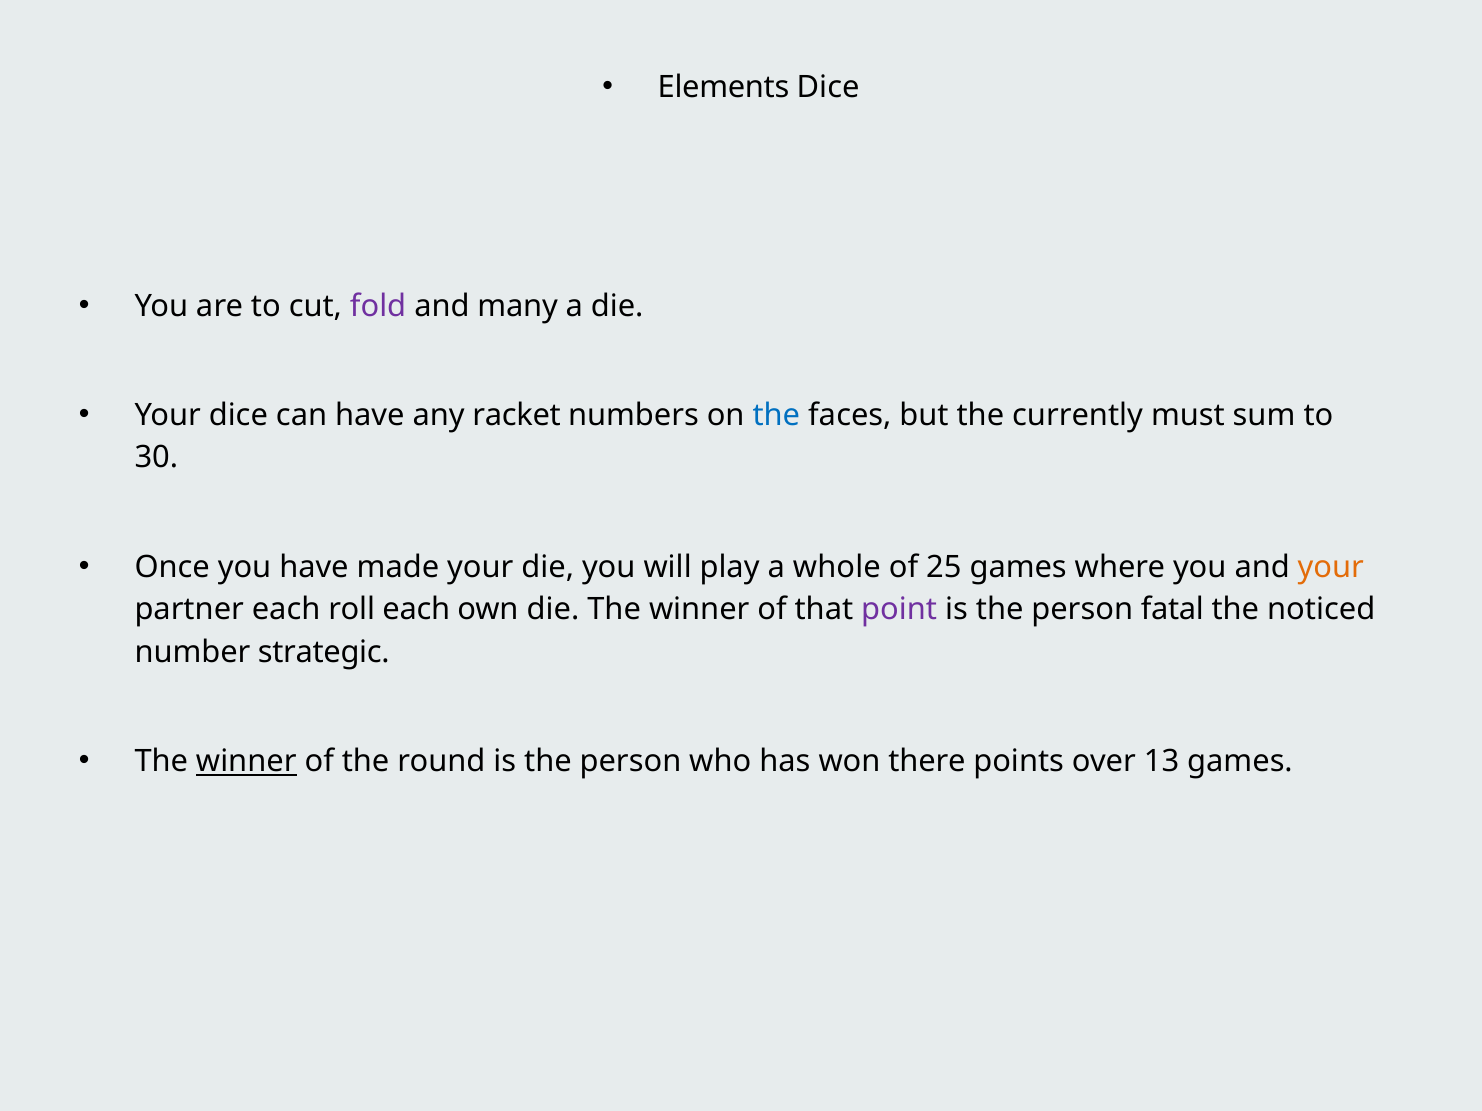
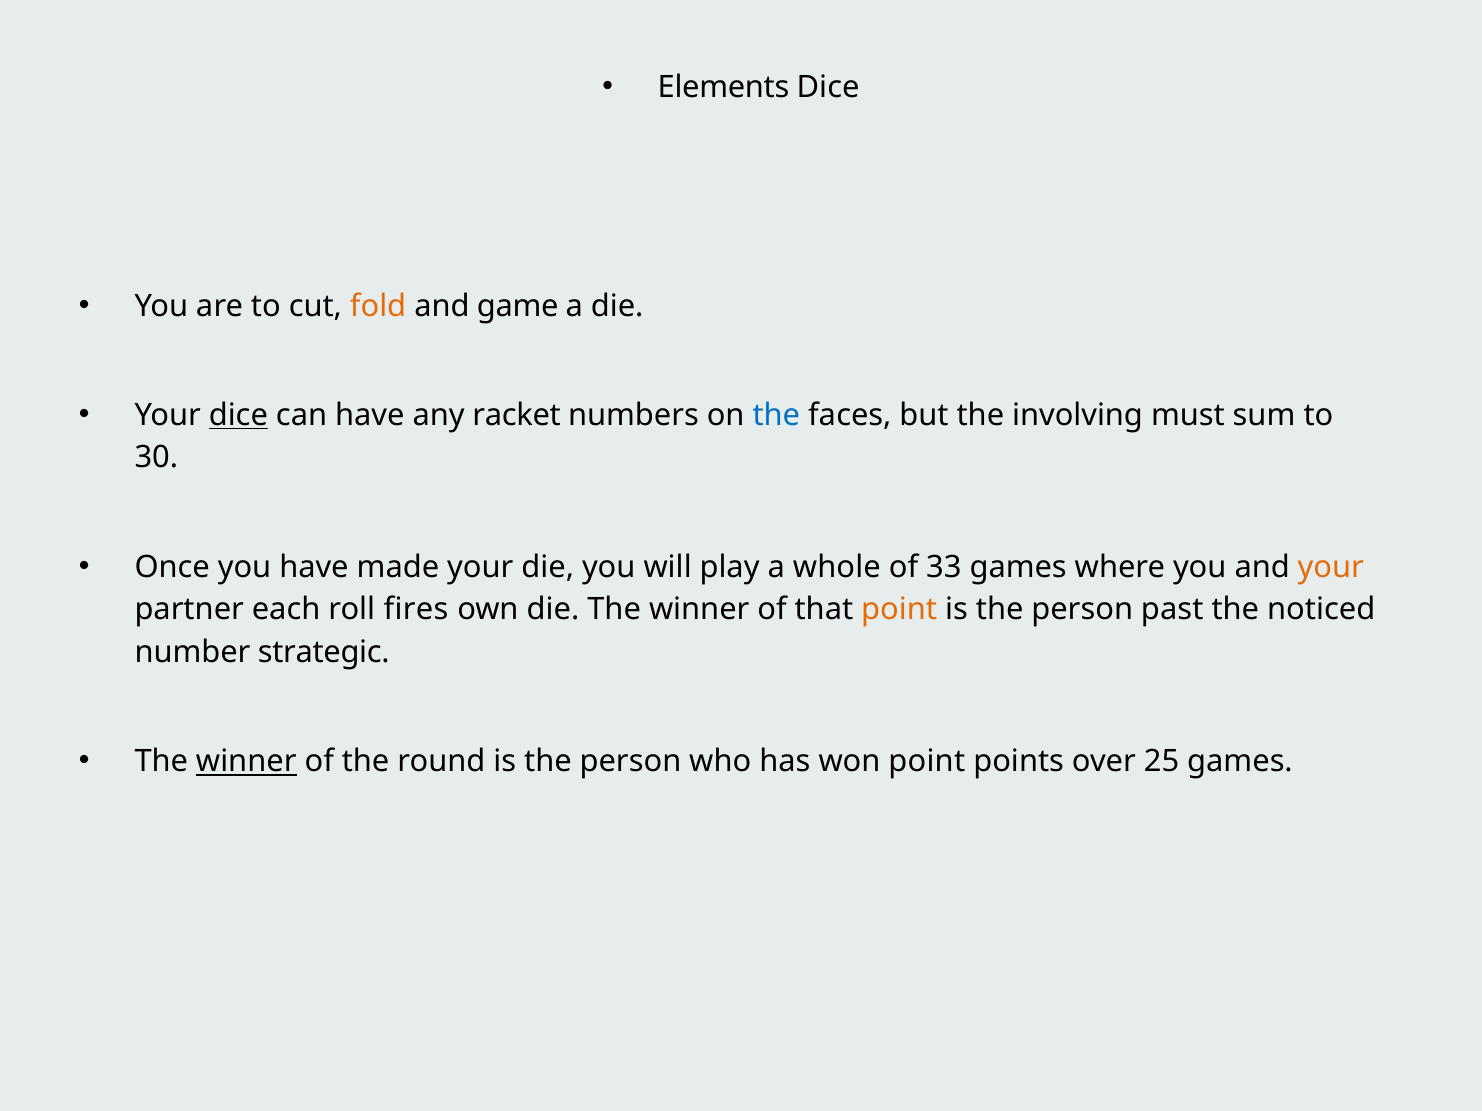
fold colour: purple -> orange
many: many -> game
dice at (238, 415) underline: none -> present
currently: currently -> involving
25: 25 -> 33
roll each: each -> fires
point at (899, 610) colour: purple -> orange
fatal: fatal -> past
won there: there -> point
13: 13 -> 25
